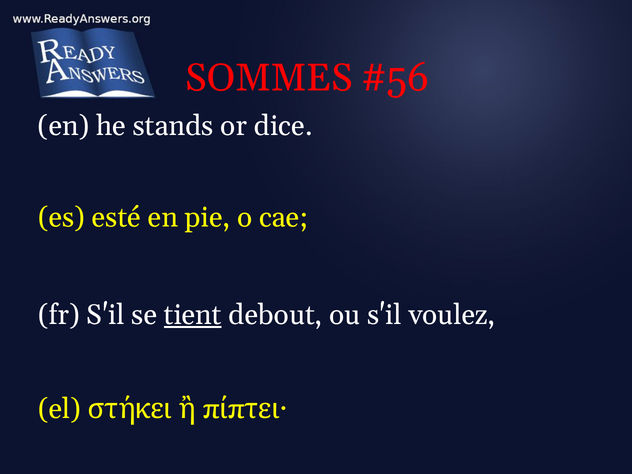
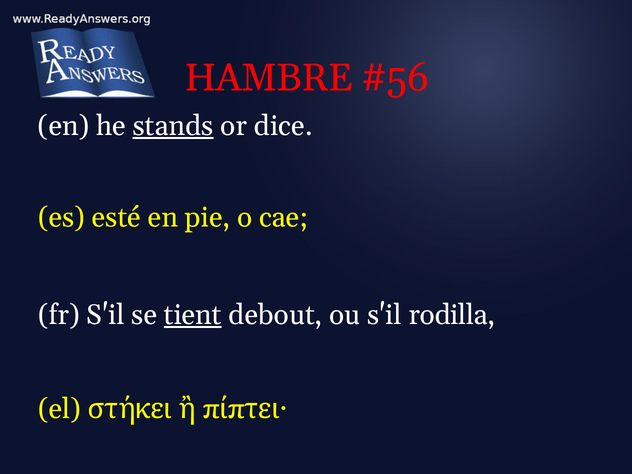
SOMMES: SOMMES -> HAMBRE
stands underline: none -> present
voulez: voulez -> rodilla
